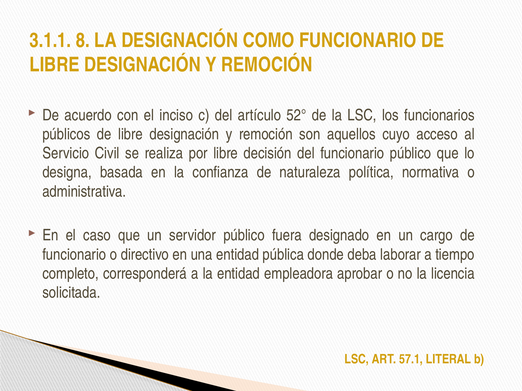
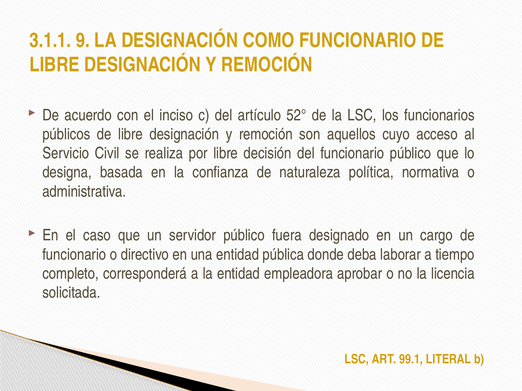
8: 8 -> 9
57.1: 57.1 -> 99.1
